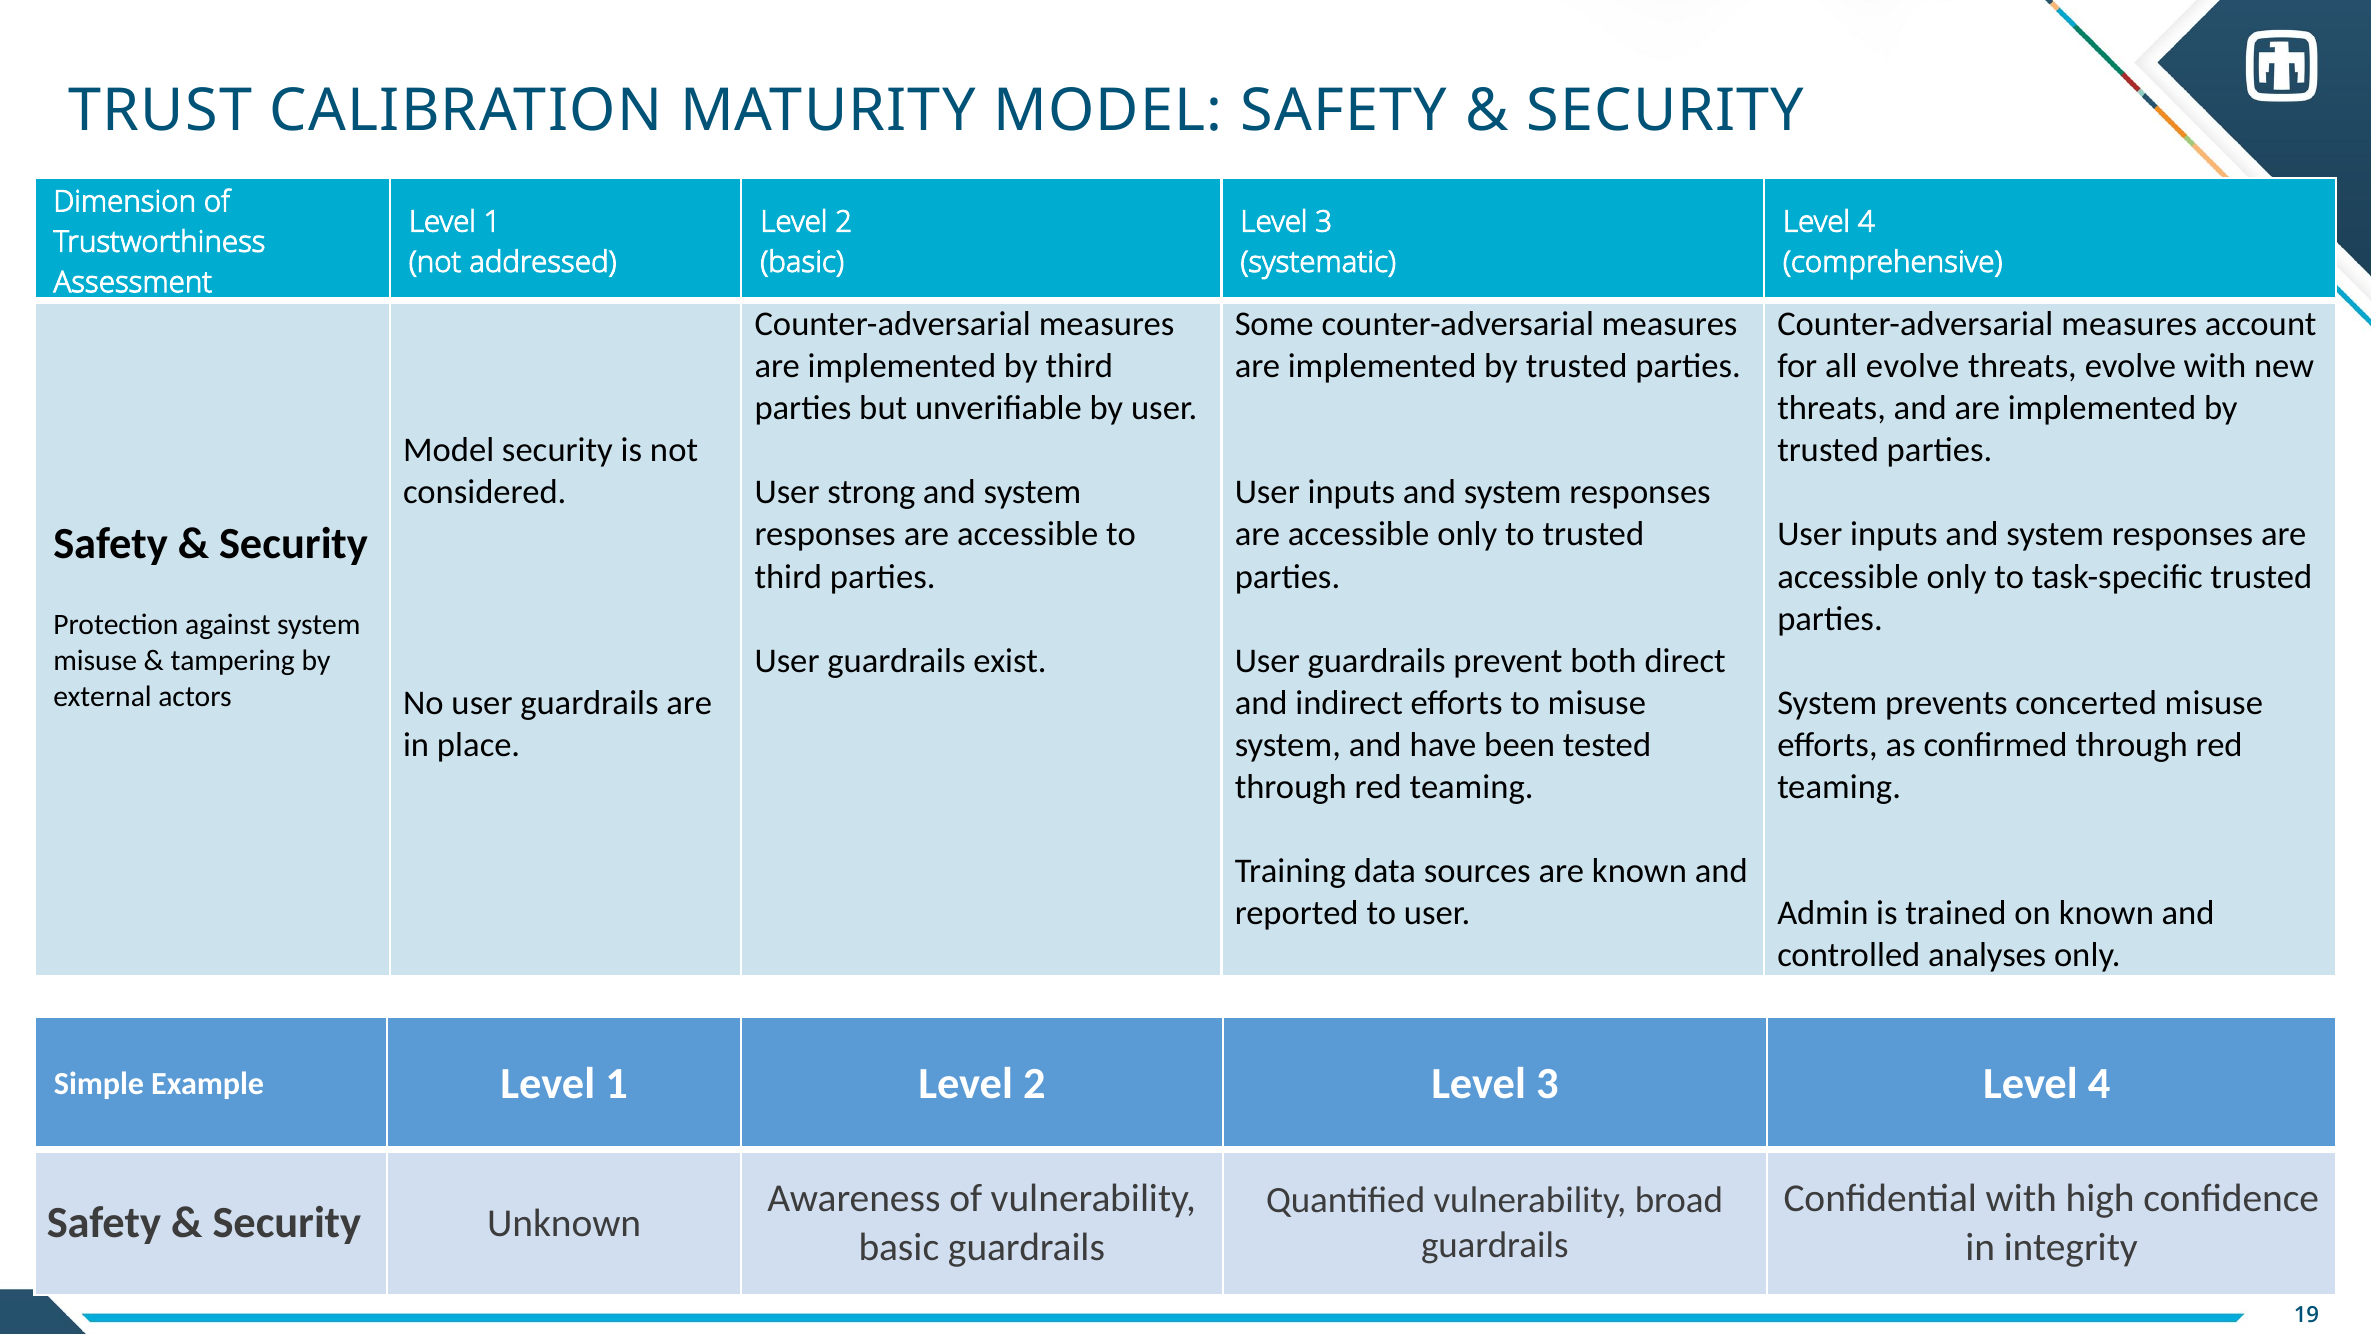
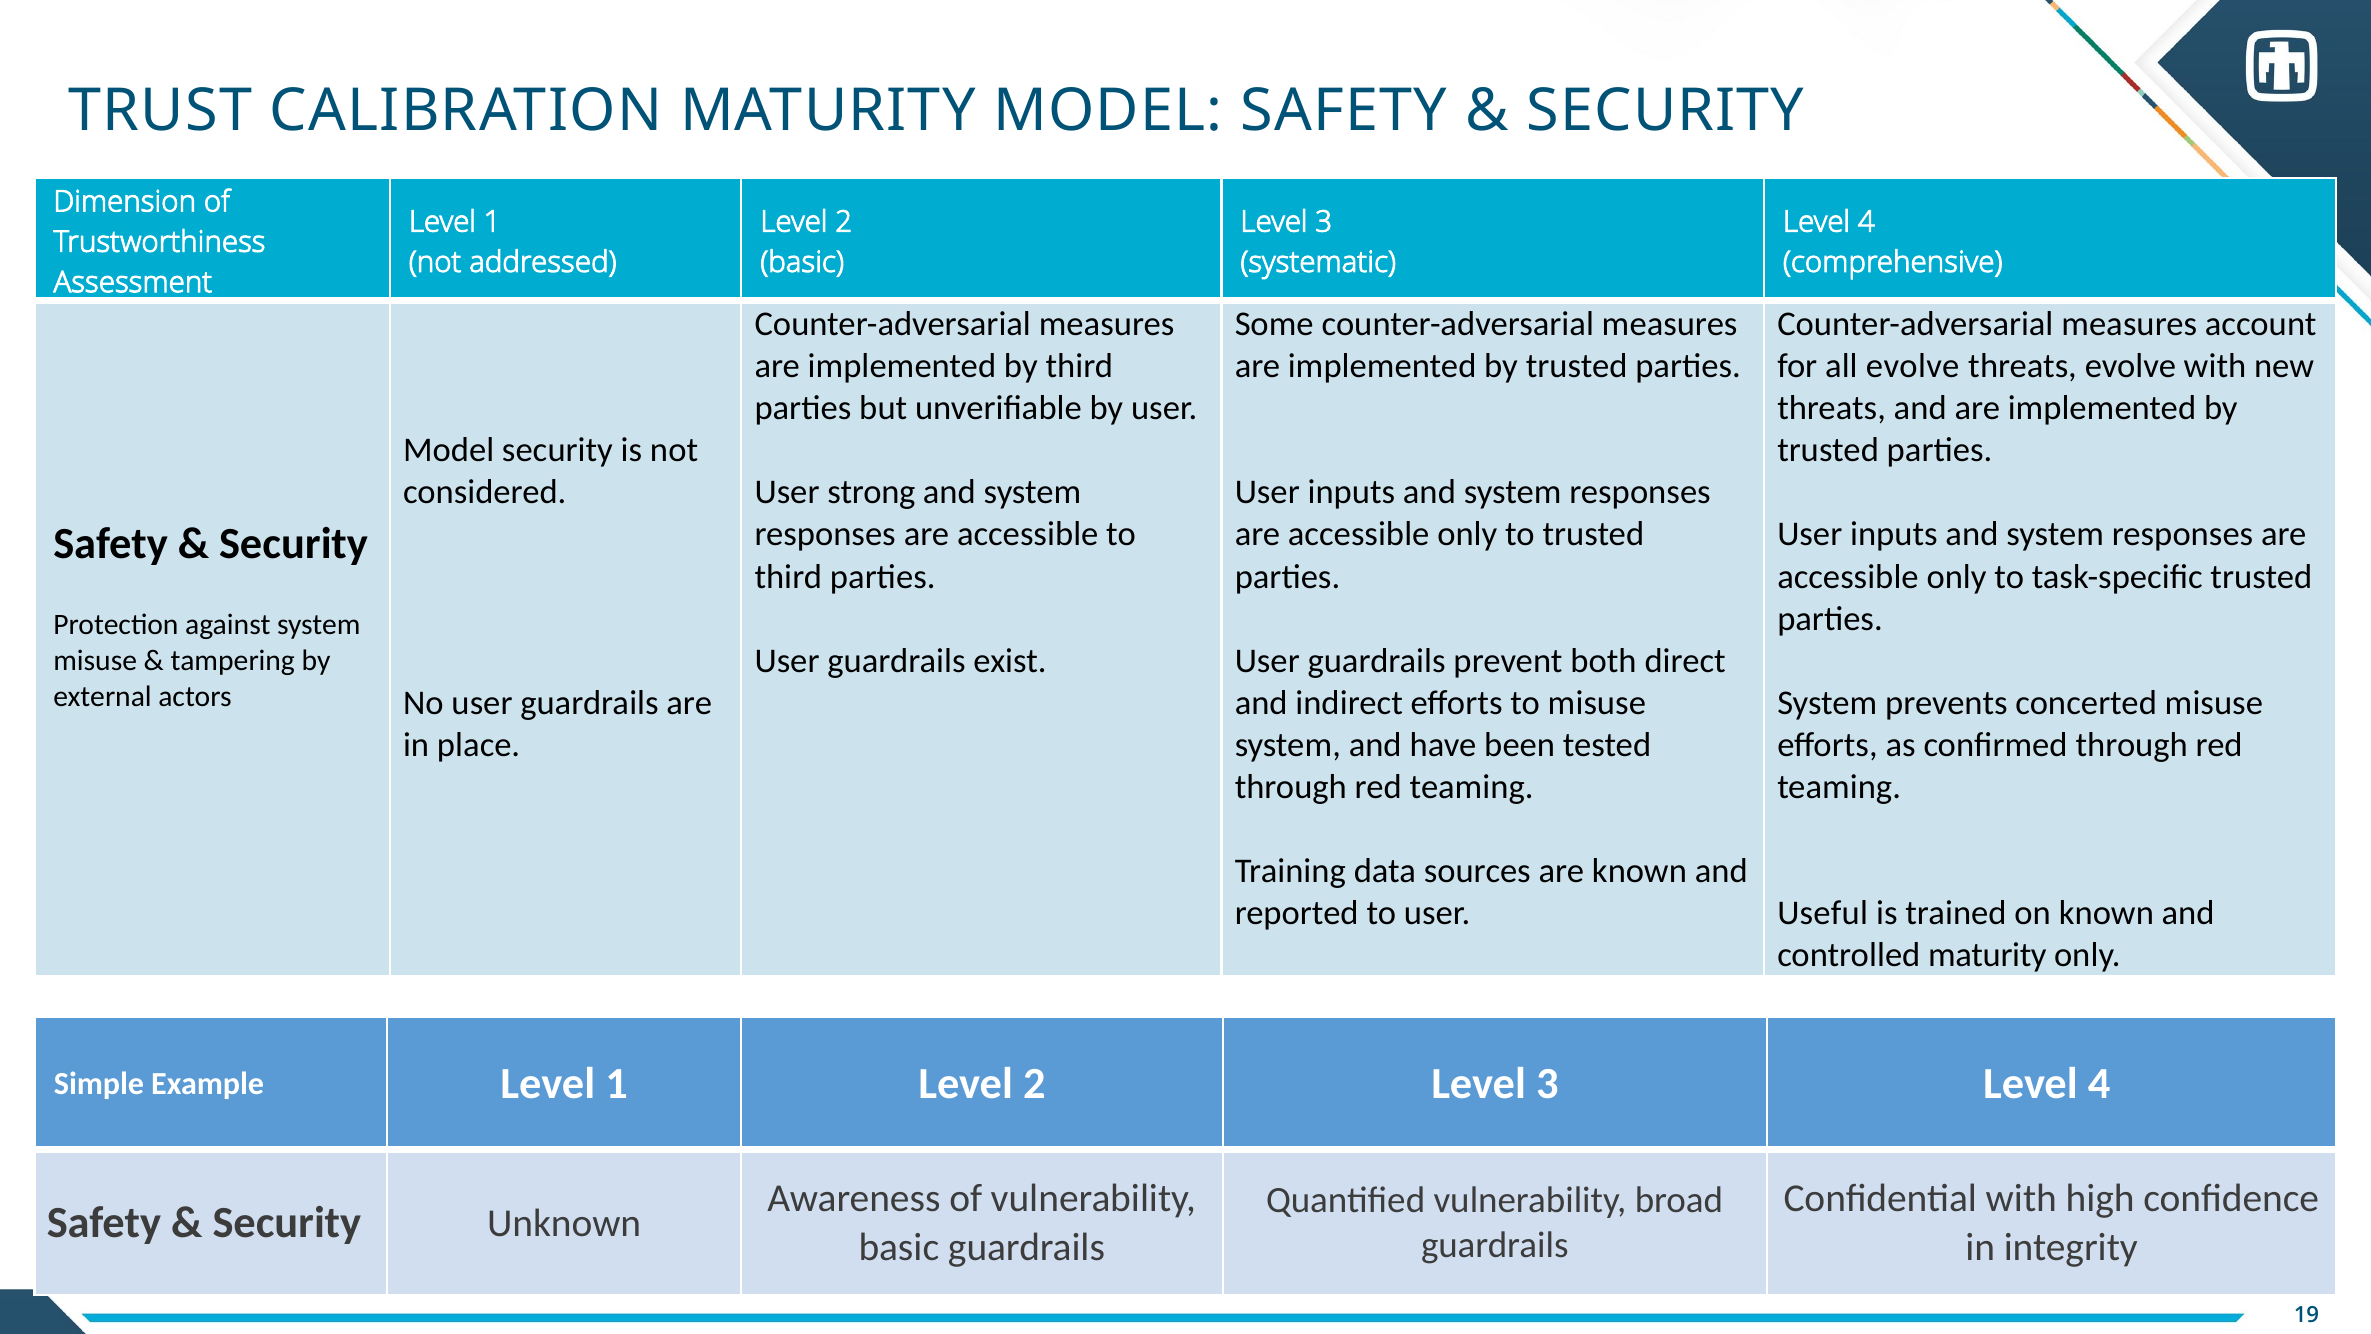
Admin: Admin -> Useful
controlled analyses: analyses -> maturity
